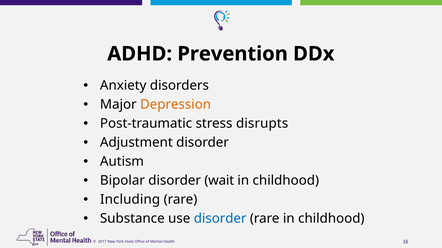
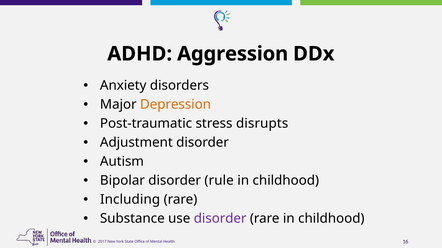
Prevention: Prevention -> Aggression
wait: wait -> rule
disorder at (220, 219) colour: blue -> purple
